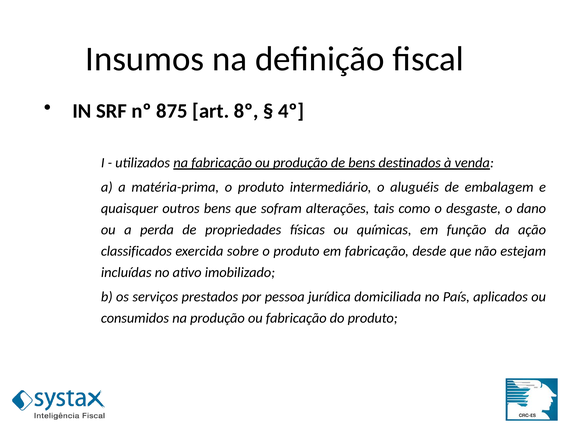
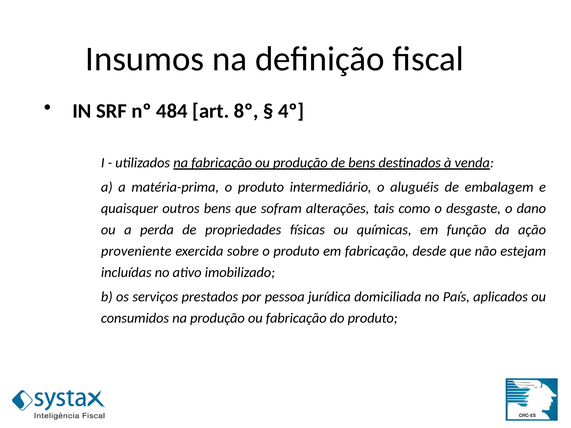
875: 875 -> 484
classificados: classificados -> proveniente
